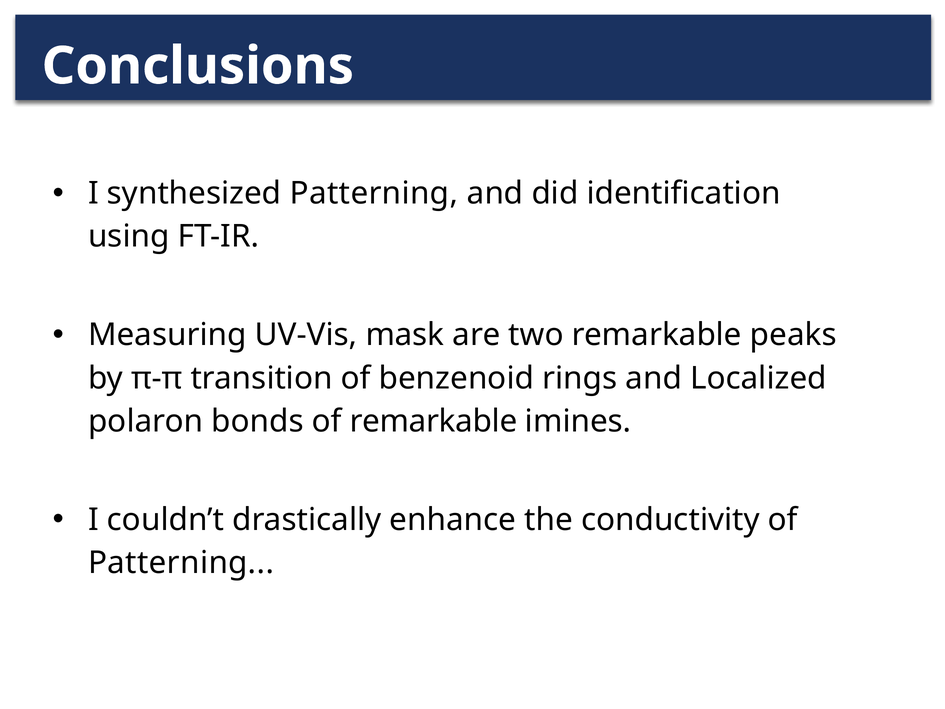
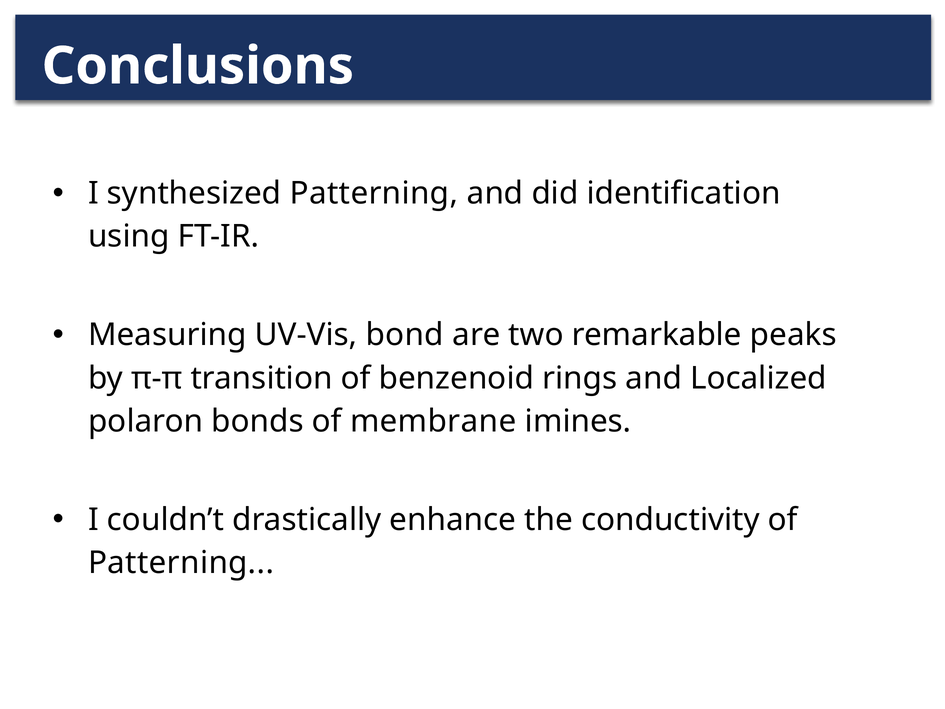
mask: mask -> bond
of remarkable: remarkable -> membrane
